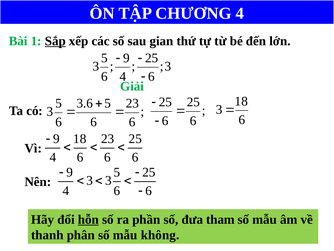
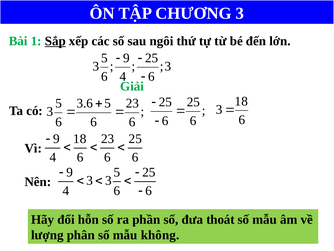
CHƯƠNG 4: 4 -> 3
gian: gian -> ngôi
hỗn underline: present -> none
tham: tham -> thoát
thanh: thanh -> lượng
